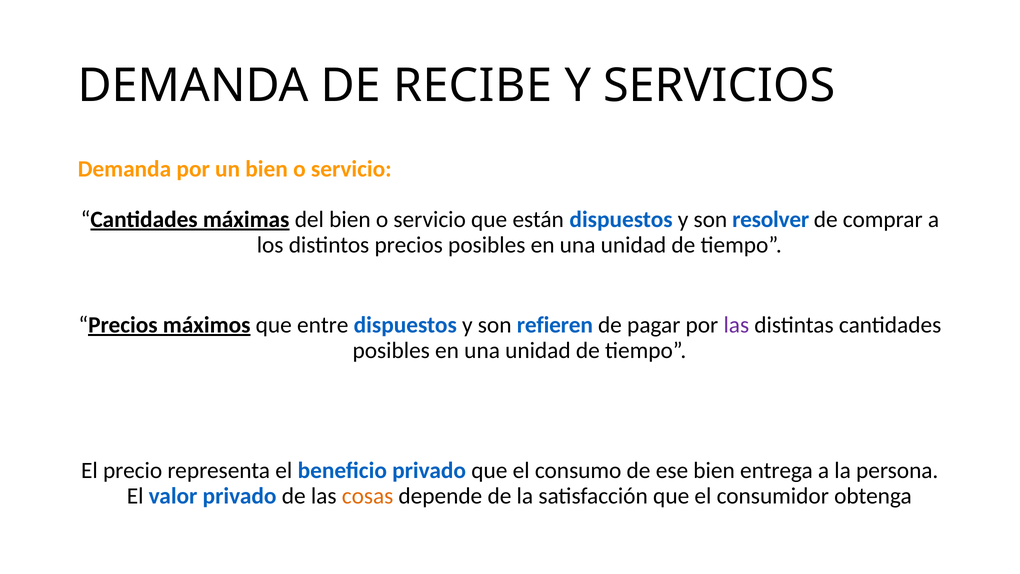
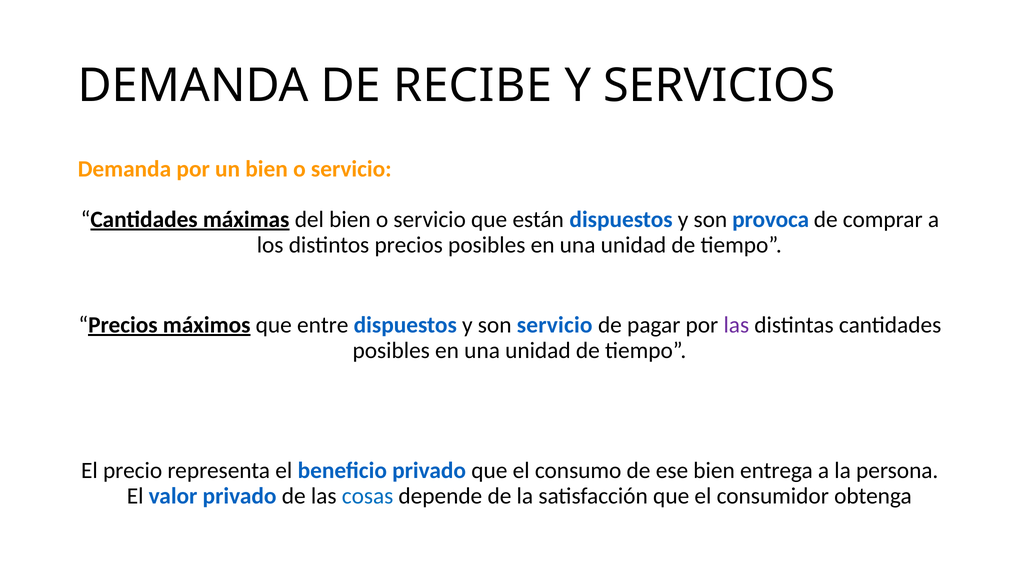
resolver: resolver -> provoca
son refieren: refieren -> servicio
cosas colour: orange -> blue
